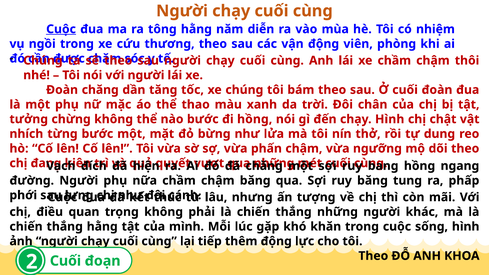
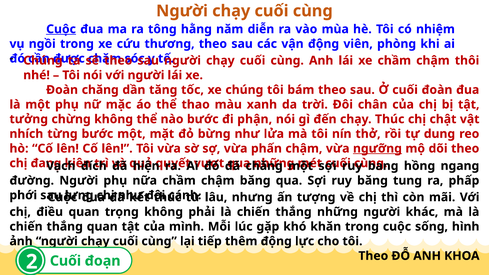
đi hồng: hồng -> phận
chạy Hình: Hình -> Thúc
ngưỡng underline: none -> present
thắng hằng: hằng -> quan
